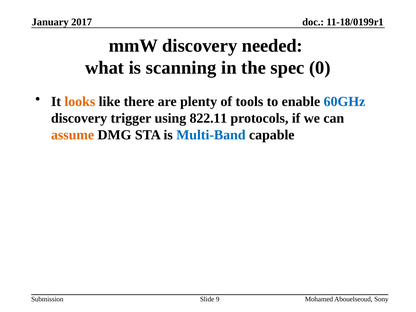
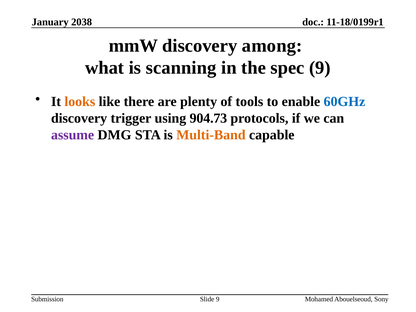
2017: 2017 -> 2038
needed: needed -> among
spec 0: 0 -> 9
822.11: 822.11 -> 904.73
assume colour: orange -> purple
Multi-Band colour: blue -> orange
